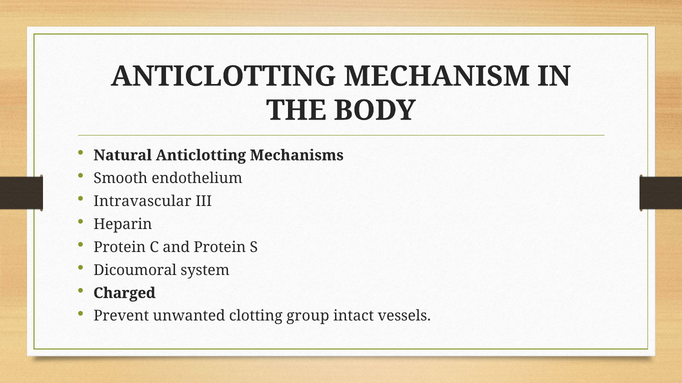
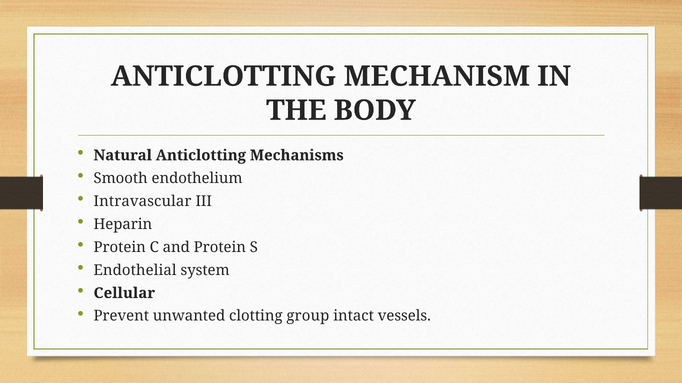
Dicoumoral: Dicoumoral -> Endothelial
Charged: Charged -> Cellular
